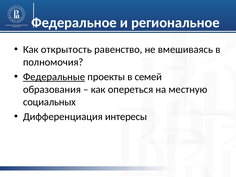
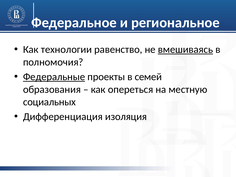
открытость: открытость -> технологии
вмешиваясь underline: none -> present
интересы: интересы -> изоляция
